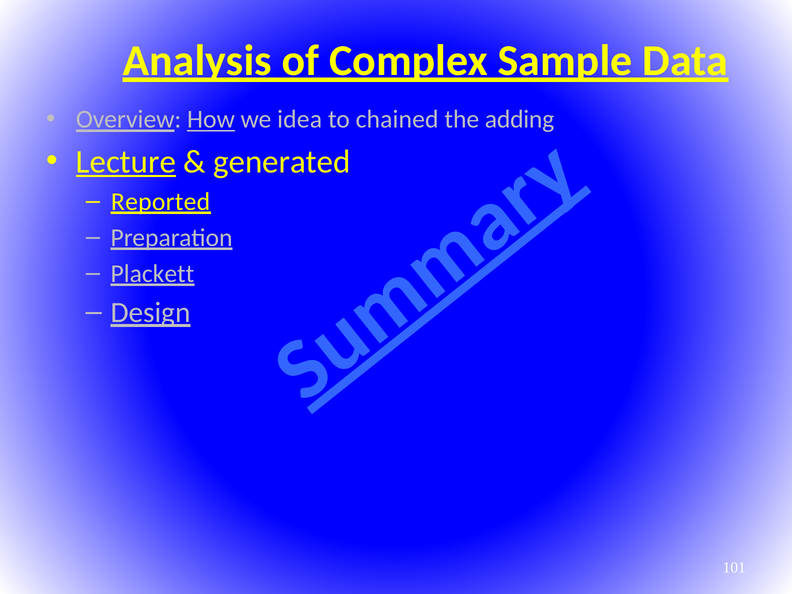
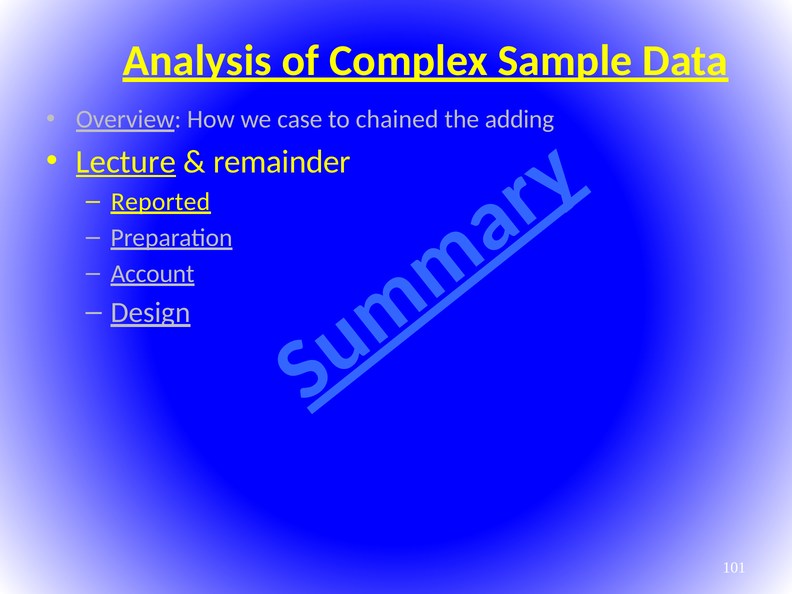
How underline: present -> none
idea: idea -> case
generated: generated -> remainder
Plackett: Plackett -> Account
